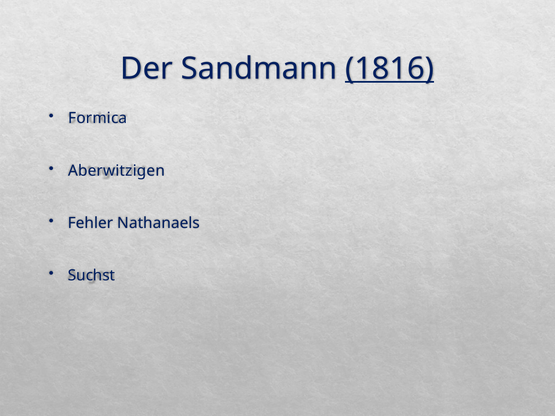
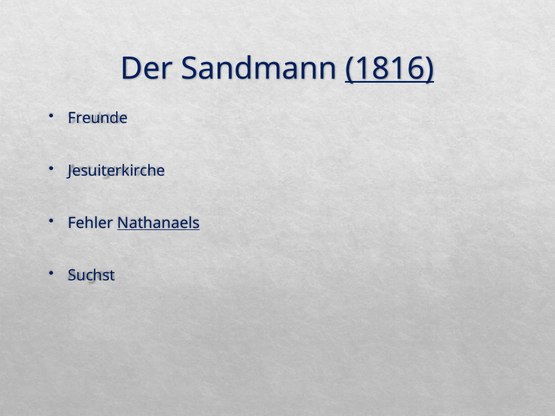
Formica: Formica -> Freunde
Aberwitzigen: Aberwitzigen -> Jesuiterkirche
Nathanaels underline: none -> present
